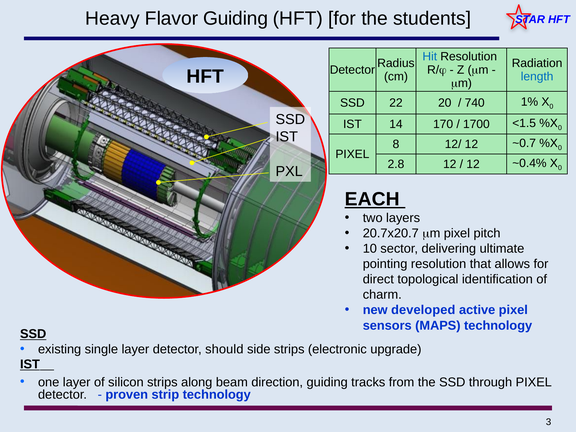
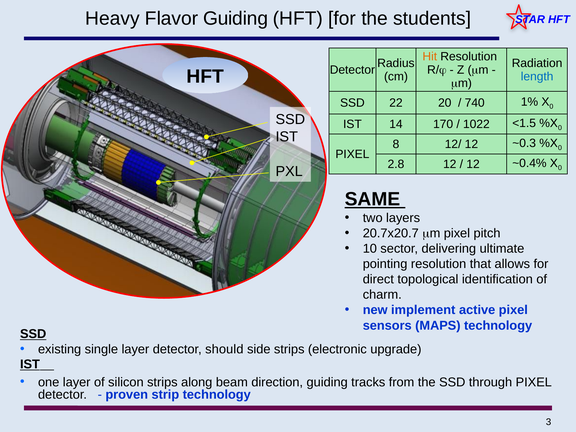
Hit colour: blue -> orange
1700: 1700 -> 1022
~0.7: ~0.7 -> ~0.3
EACH: EACH -> SAME
developed: developed -> implement
